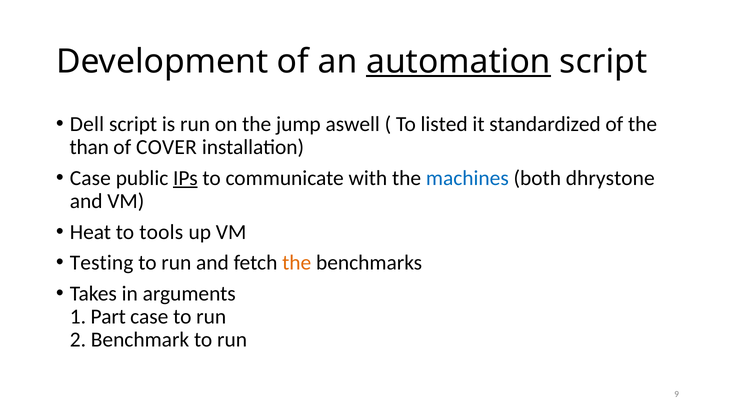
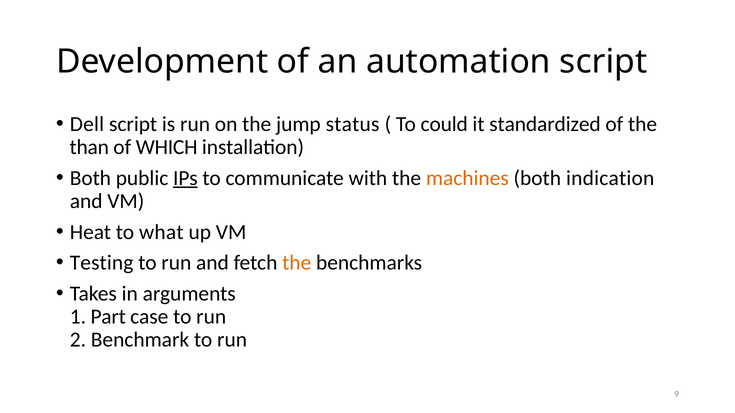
automation underline: present -> none
aswell: aswell -> status
listed: listed -> could
COVER: COVER -> WHICH
Case at (90, 178): Case -> Both
machines colour: blue -> orange
dhrystone: dhrystone -> indication
tools: tools -> what
